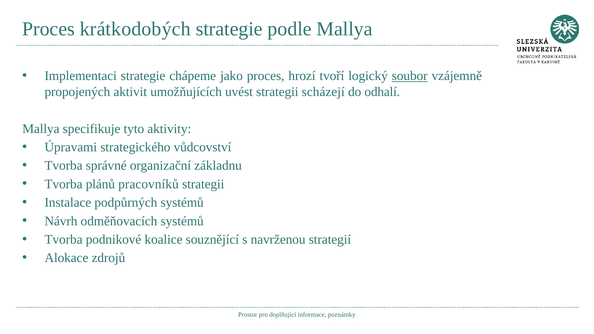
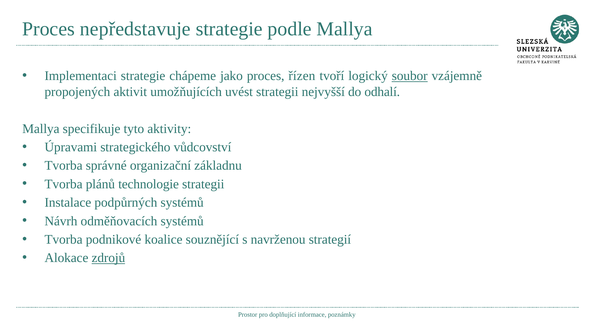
krátkodobých: krátkodobých -> nepředstavuje
hrozí: hrozí -> řízen
scházejí: scházejí -> nejvyšší
pracovníků: pracovníků -> technologie
zdrojů underline: none -> present
